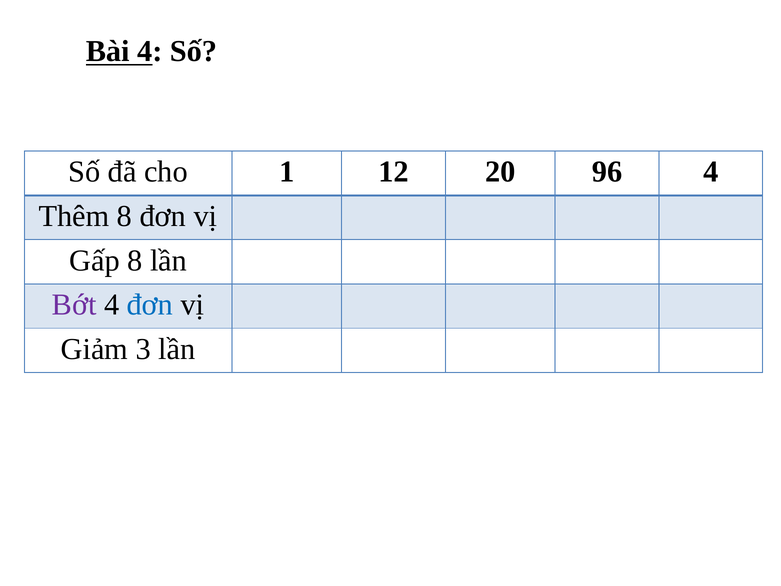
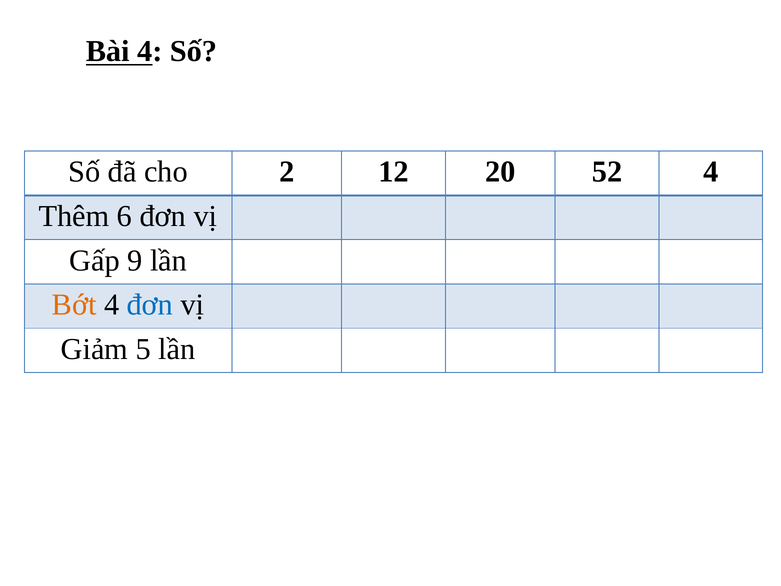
1: 1 -> 2
96: 96 -> 52
Thêm 8: 8 -> 6
Gấp 8: 8 -> 9
Bớt colour: purple -> orange
3: 3 -> 5
